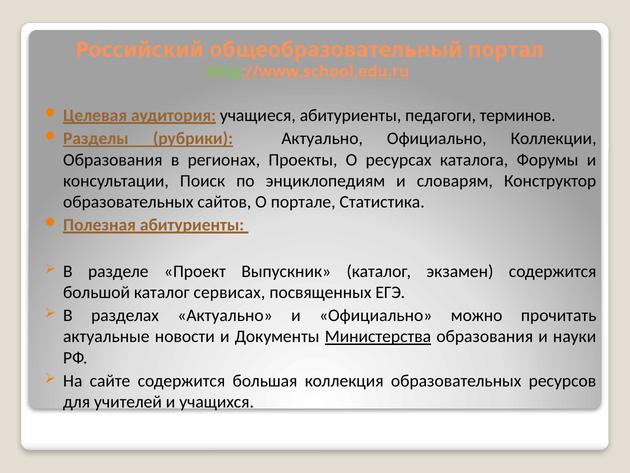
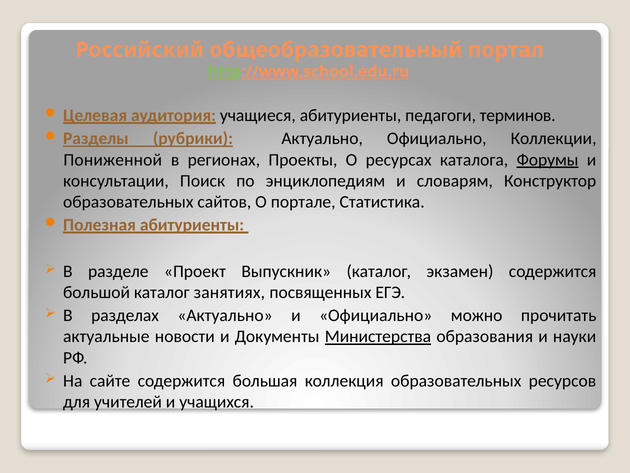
Образования at (113, 160): Образования -> Пониженной
Форумы underline: none -> present
сервисах: сервисах -> занятиях
